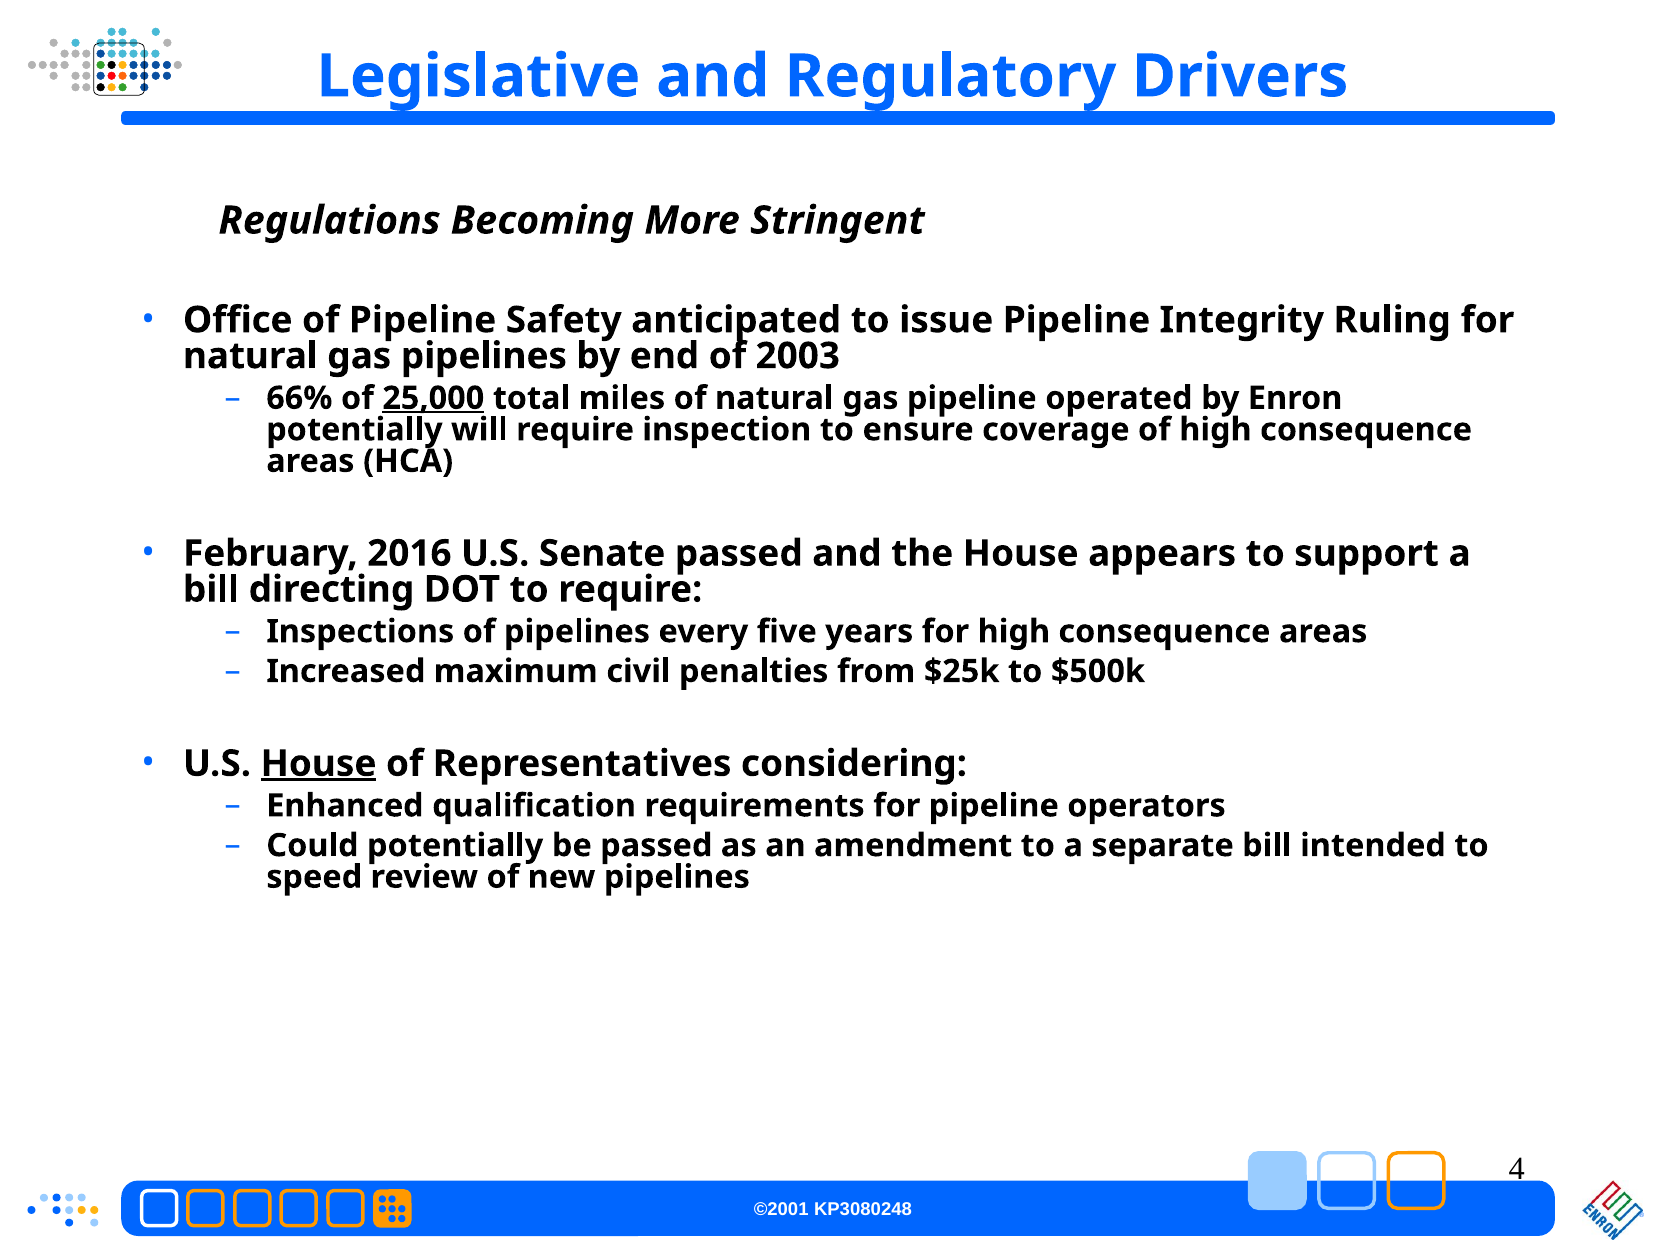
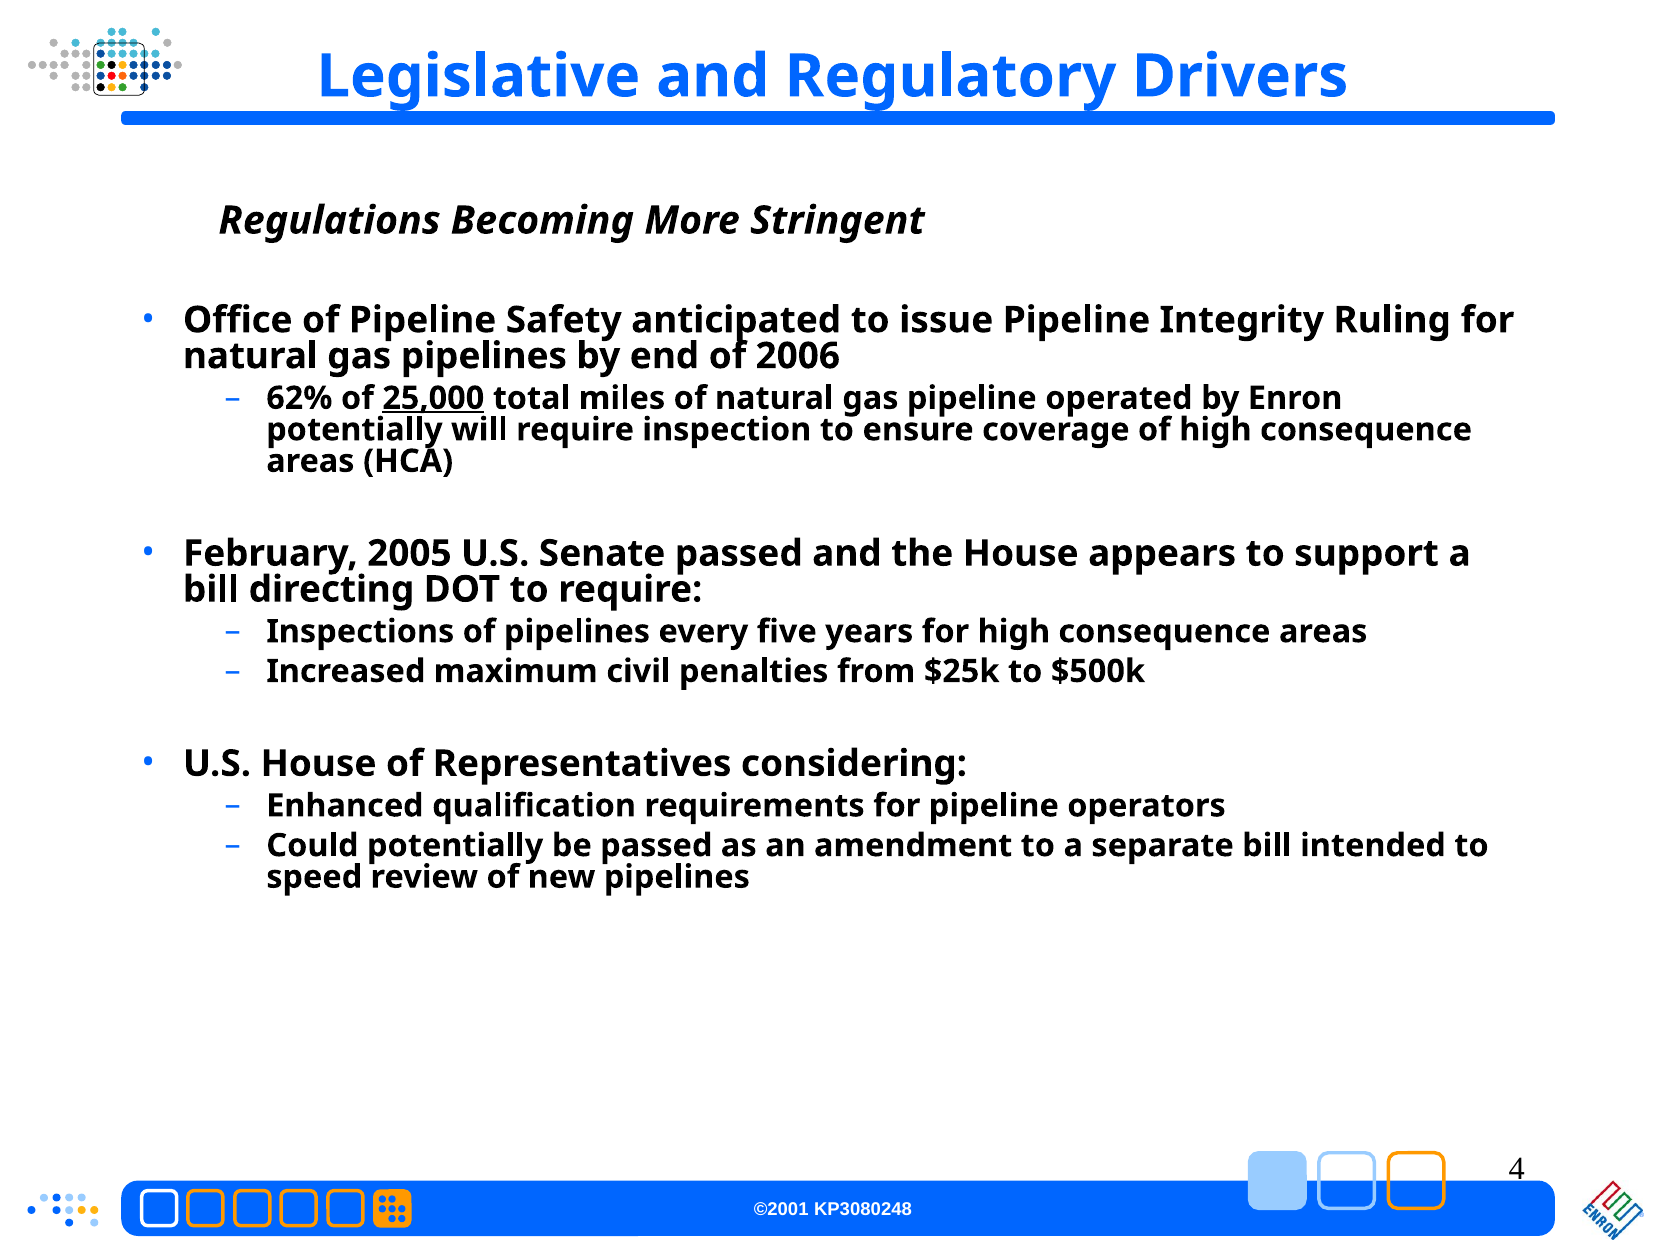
2003: 2003 -> 2006
66%: 66% -> 62%
2016: 2016 -> 2005
House at (318, 763) underline: present -> none
